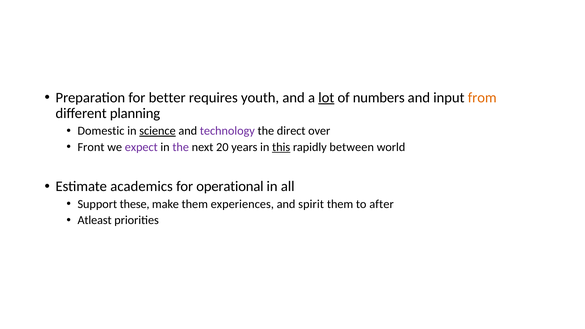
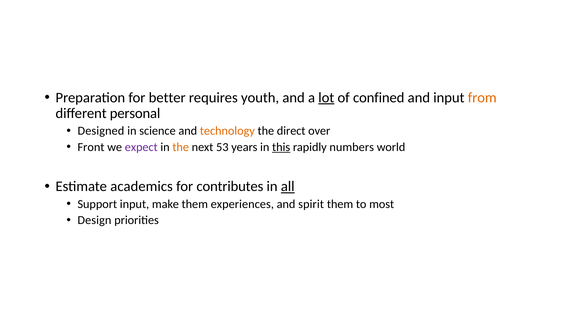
numbers: numbers -> confined
planning: planning -> personal
Domestic: Domestic -> Designed
science underline: present -> none
technology colour: purple -> orange
the at (181, 147) colour: purple -> orange
20: 20 -> 53
between: between -> numbers
operational: operational -> contributes
all underline: none -> present
Support these: these -> input
after: after -> most
Atleast: Atleast -> Design
